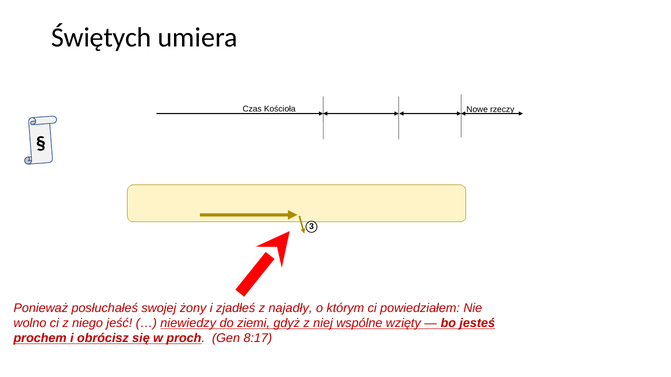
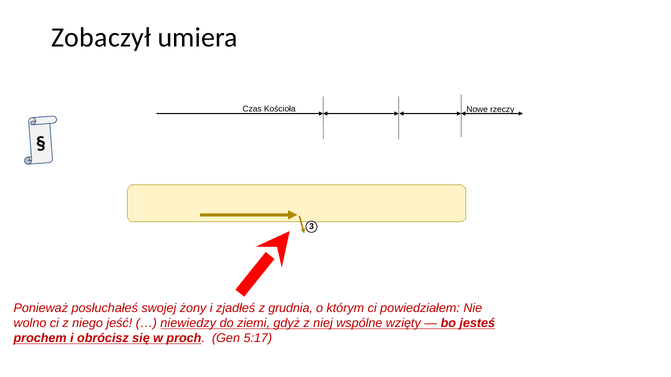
Świętych: Świętych -> Zobaczył
najadły: najadły -> grudnia
8:17: 8:17 -> 5:17
